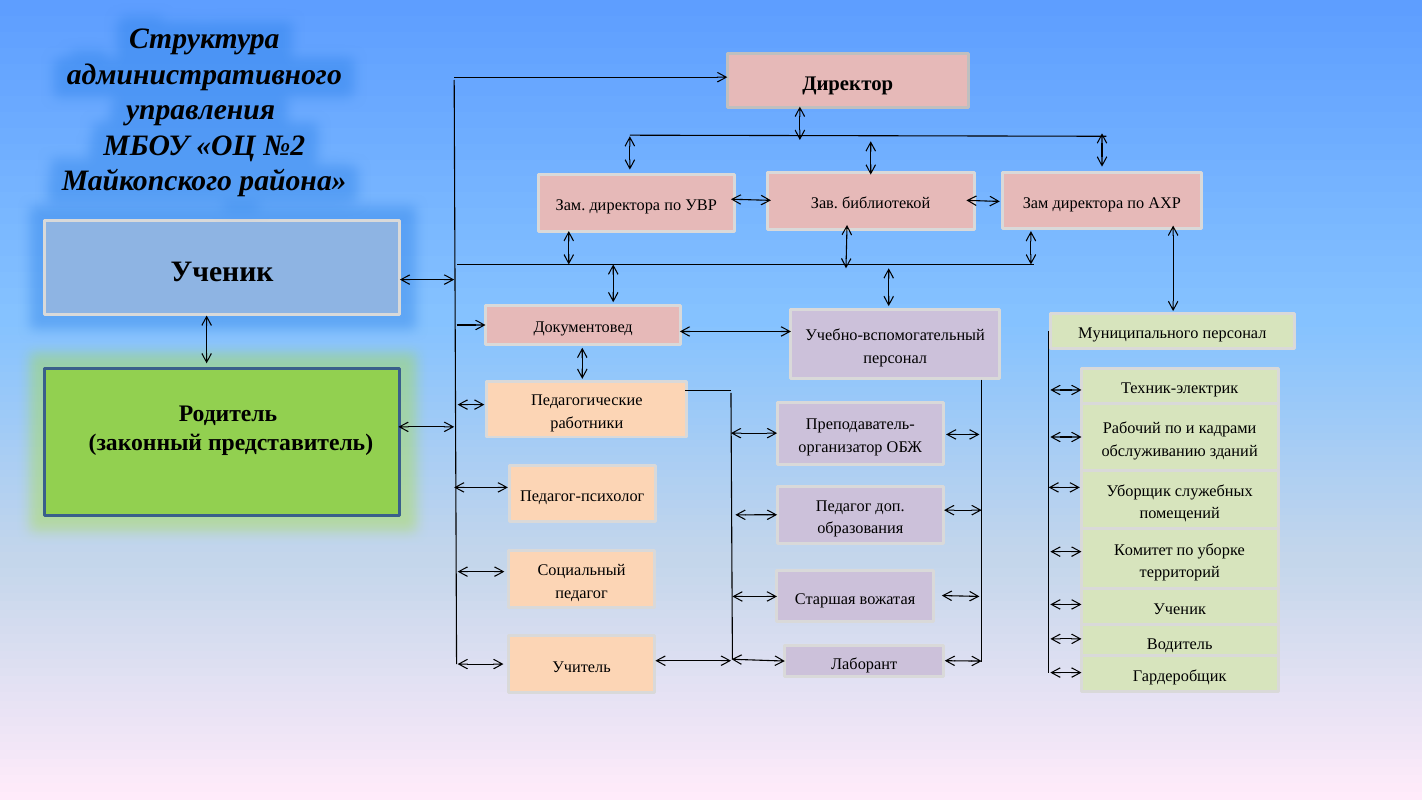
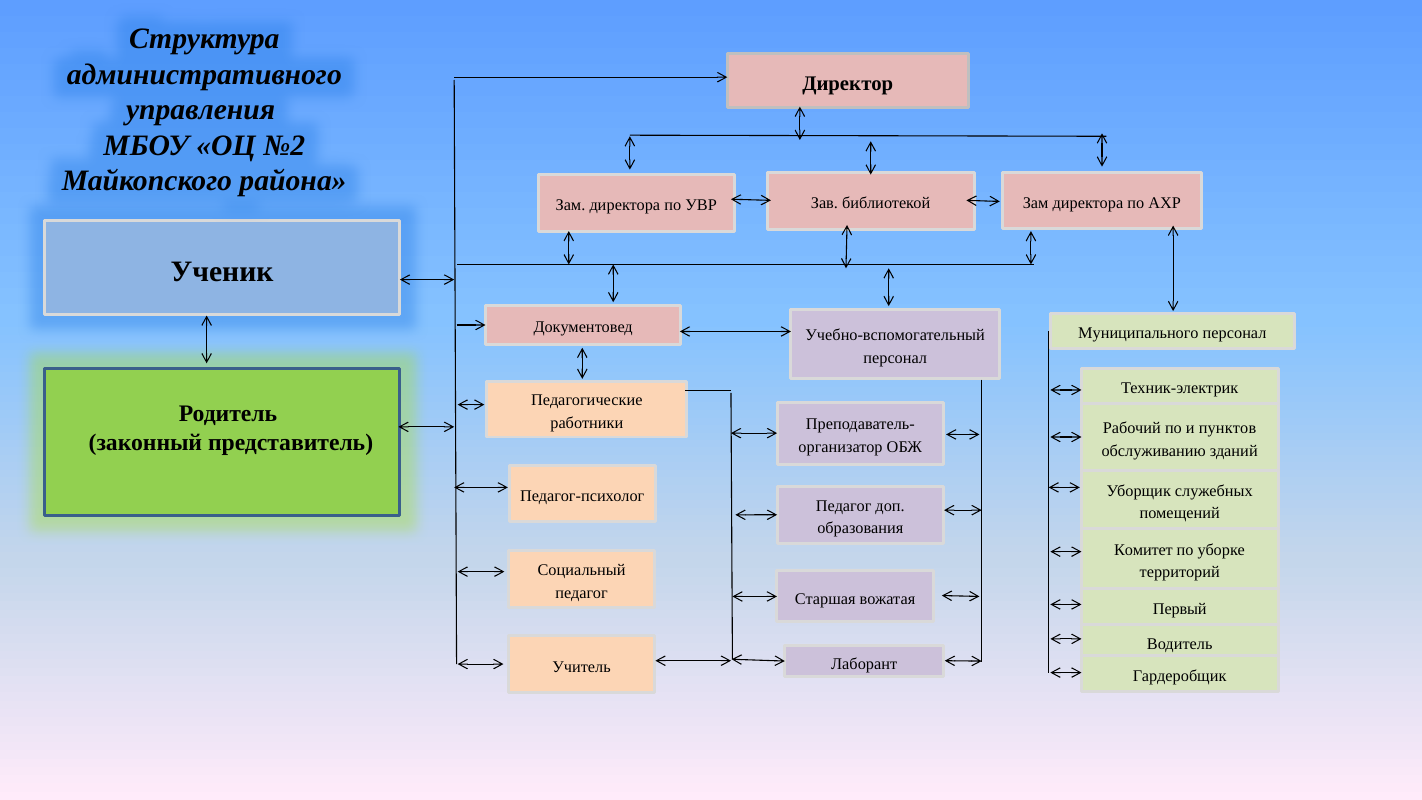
кадрами: кадрами -> пунктов
Ученик at (1180, 609): Ученик -> Первый
